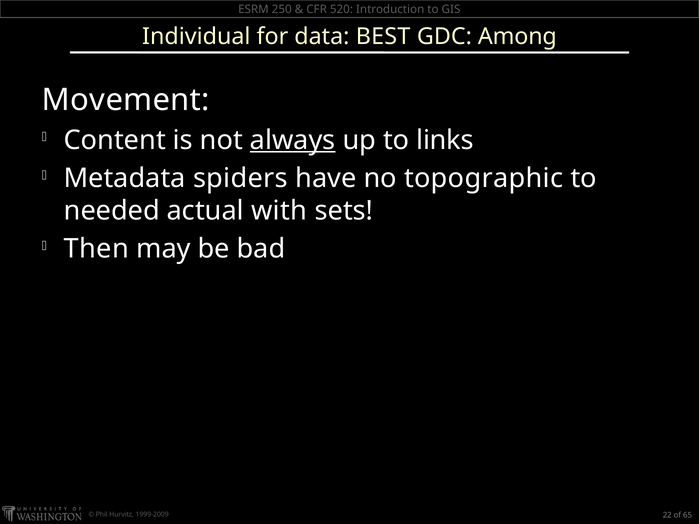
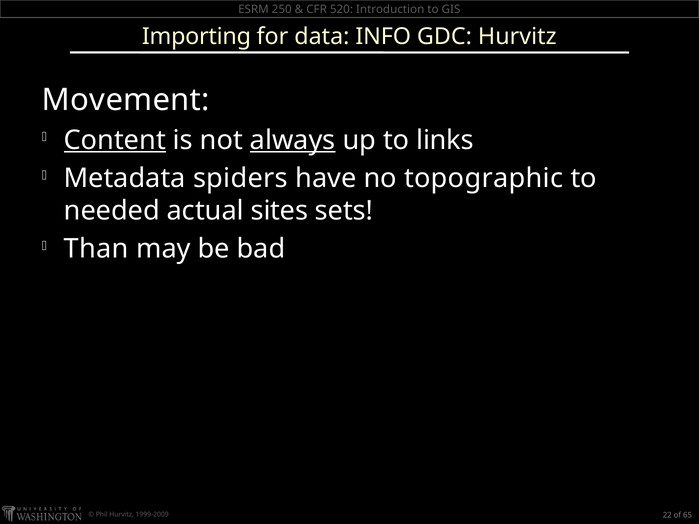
Individual: Individual -> Importing
BEST: BEST -> INFO
GDC Among: Among -> Hurvitz
Content underline: none -> present
with: with -> sites
Then: Then -> Than
